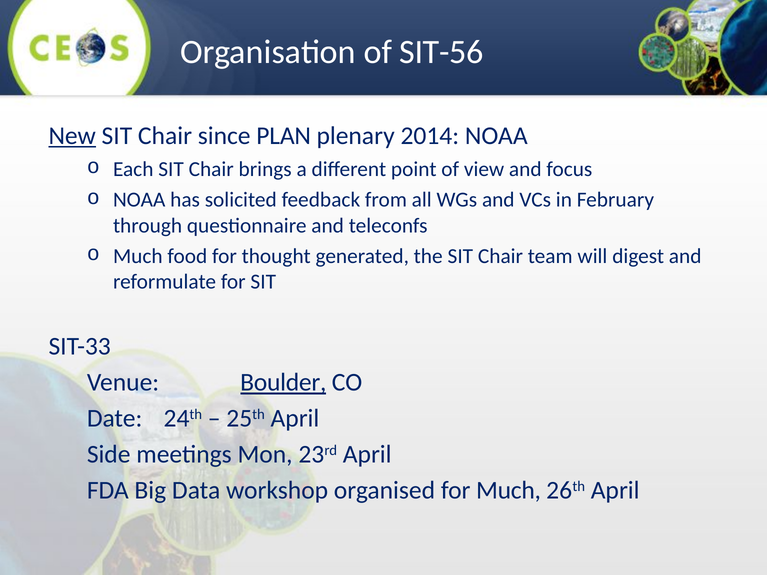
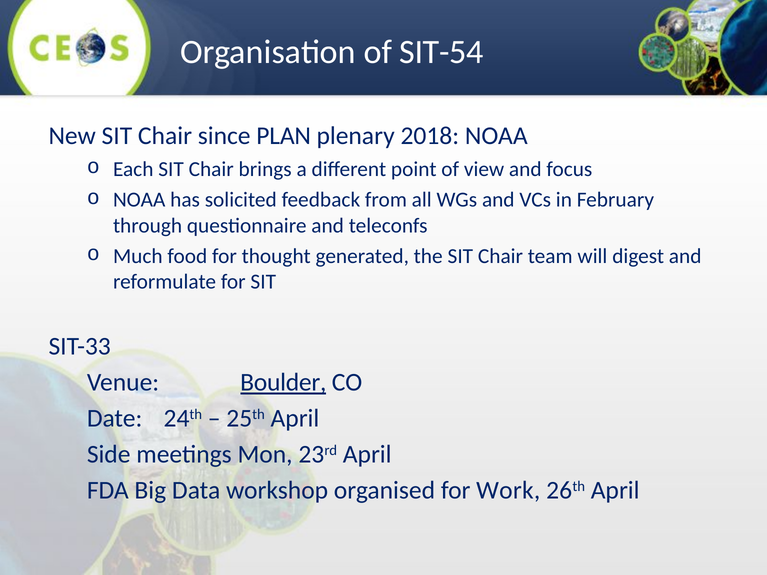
SIT-56: SIT-56 -> SIT-54
New underline: present -> none
2014: 2014 -> 2018
for Much: Much -> Work
